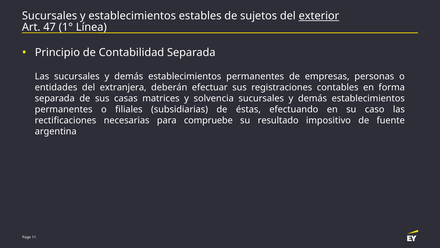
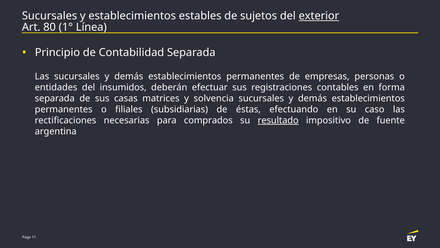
47: 47 -> 80
extranjera: extranjera -> insumidos
compruebe: compruebe -> comprados
resultado underline: none -> present
